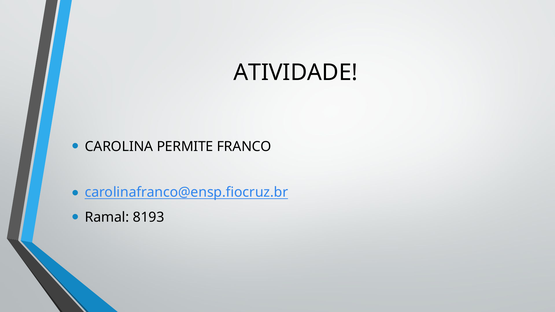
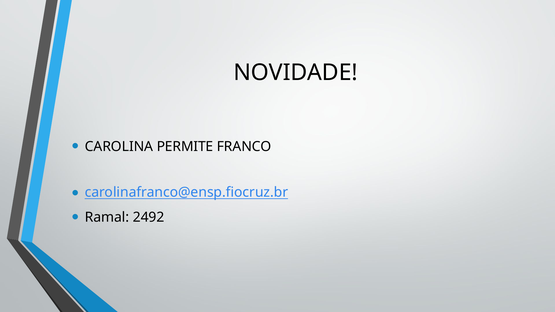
ATIVIDADE: ATIVIDADE -> NOVIDADE
8193: 8193 -> 2492
